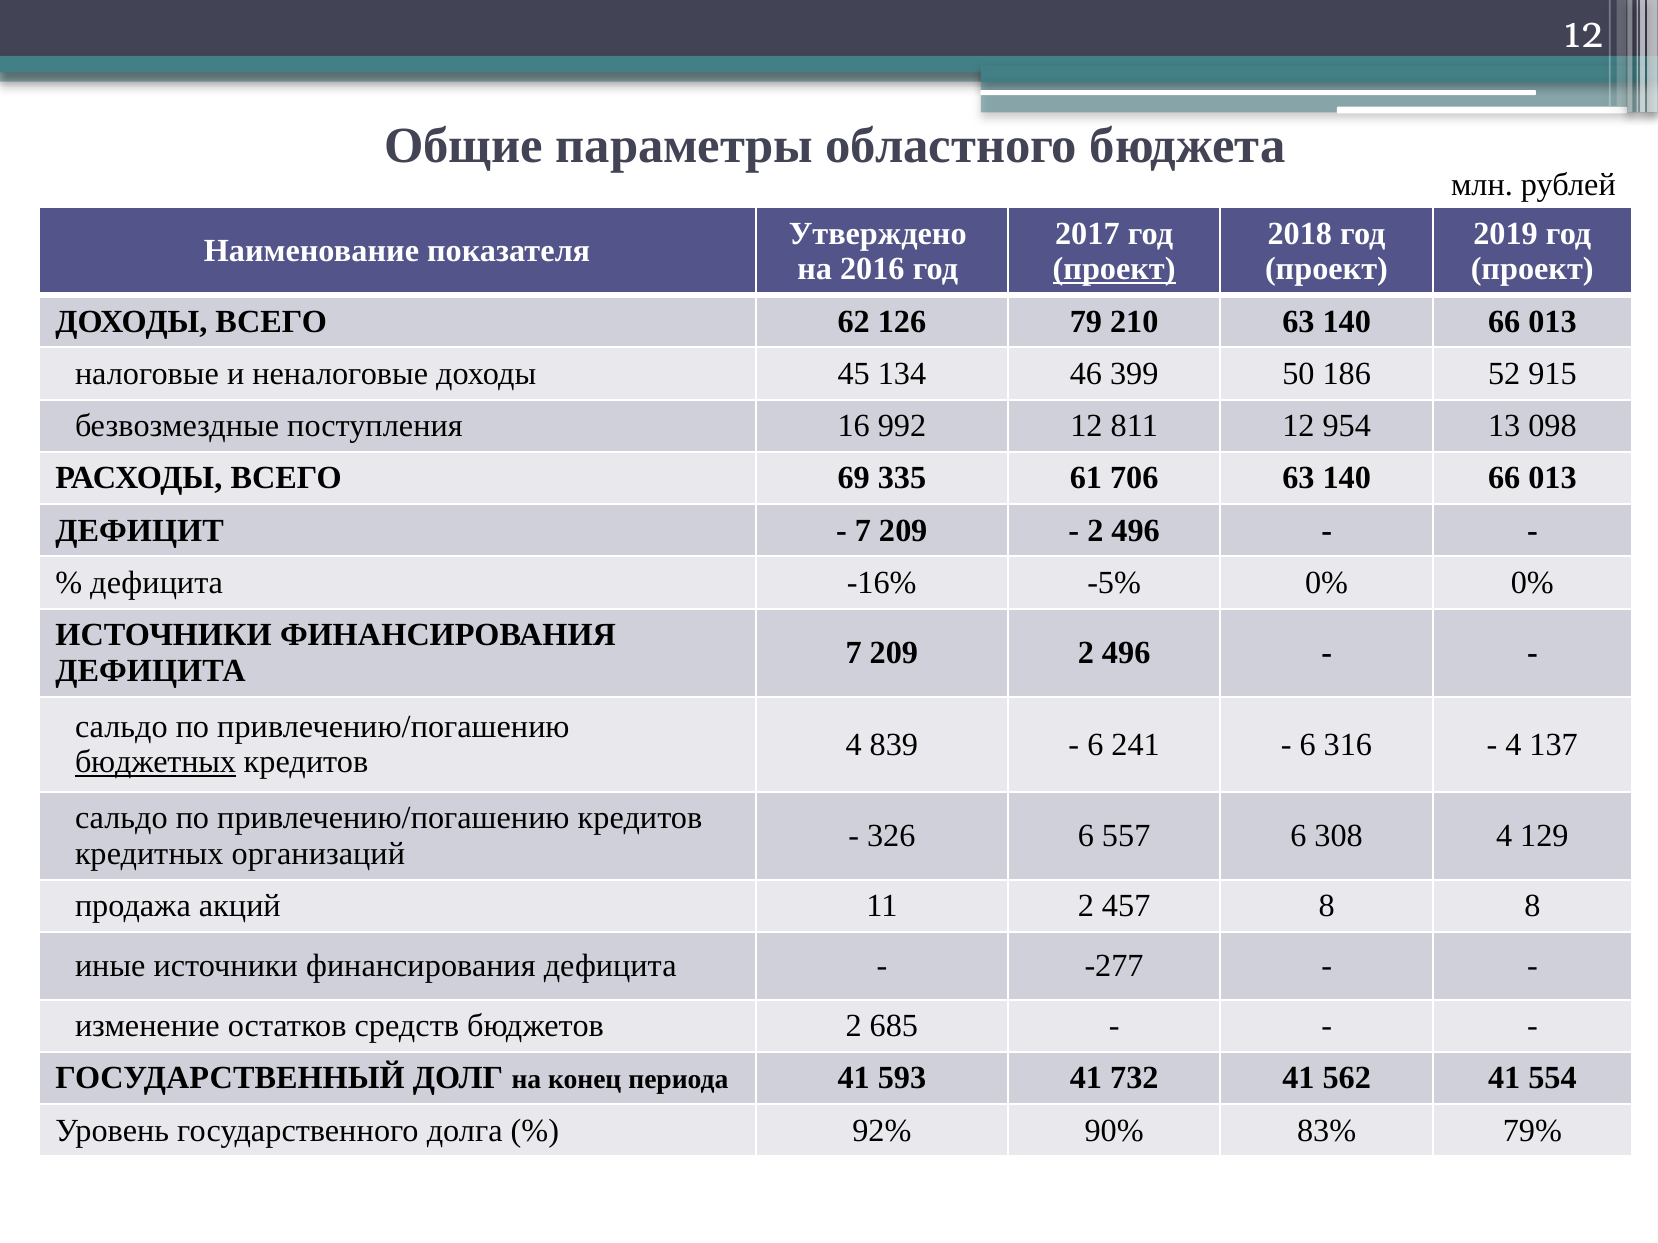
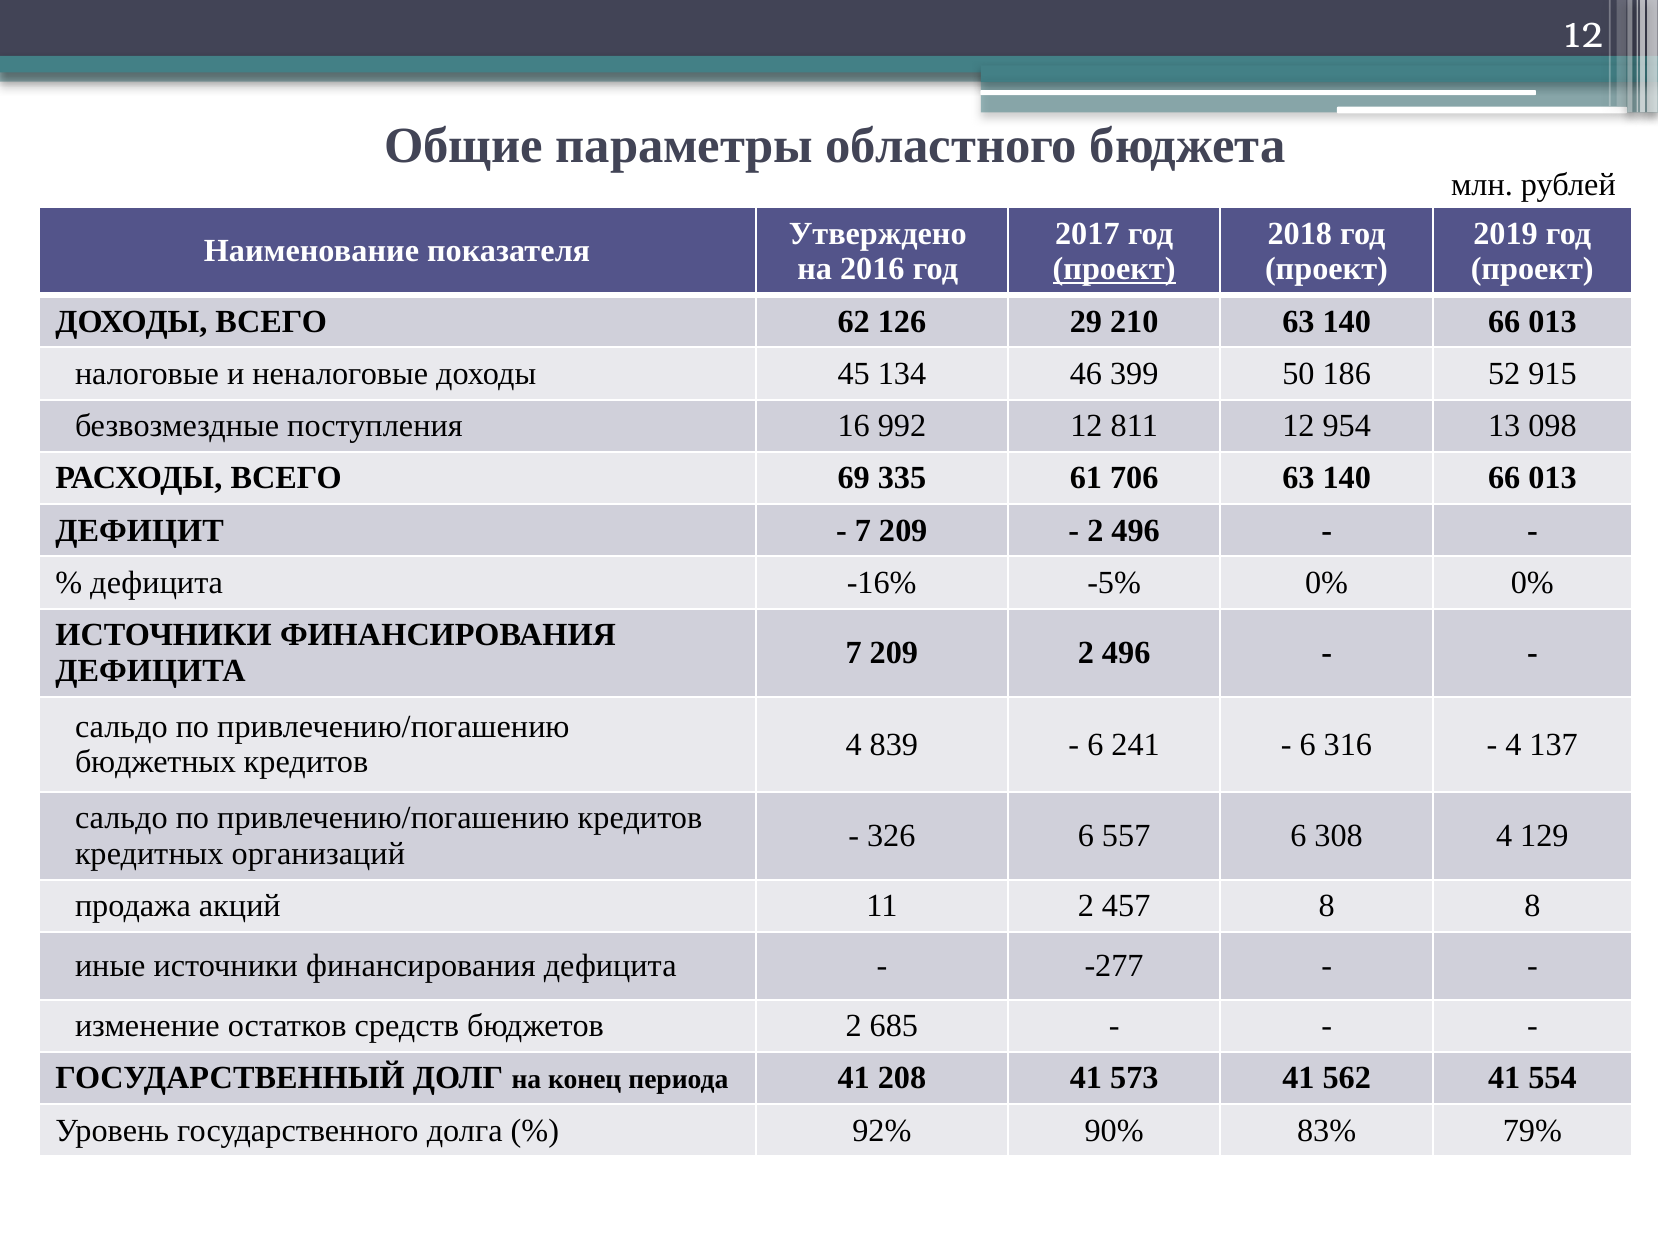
79: 79 -> 29
бюджетных underline: present -> none
593: 593 -> 208
732: 732 -> 573
